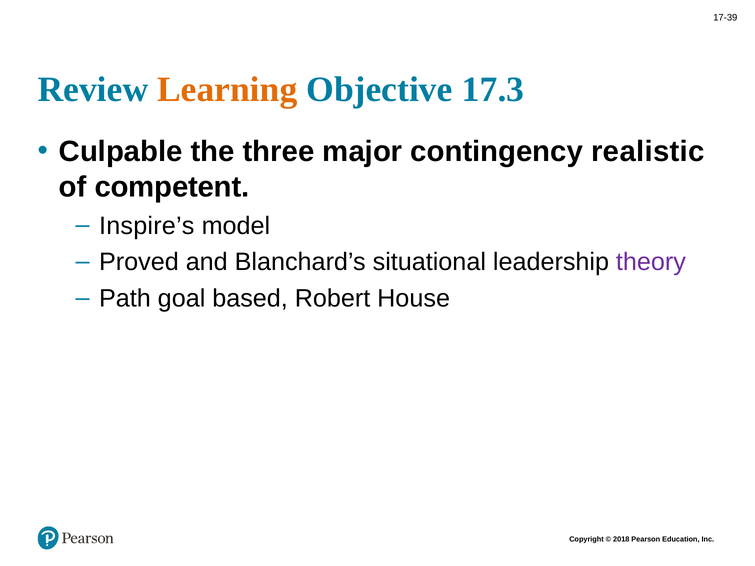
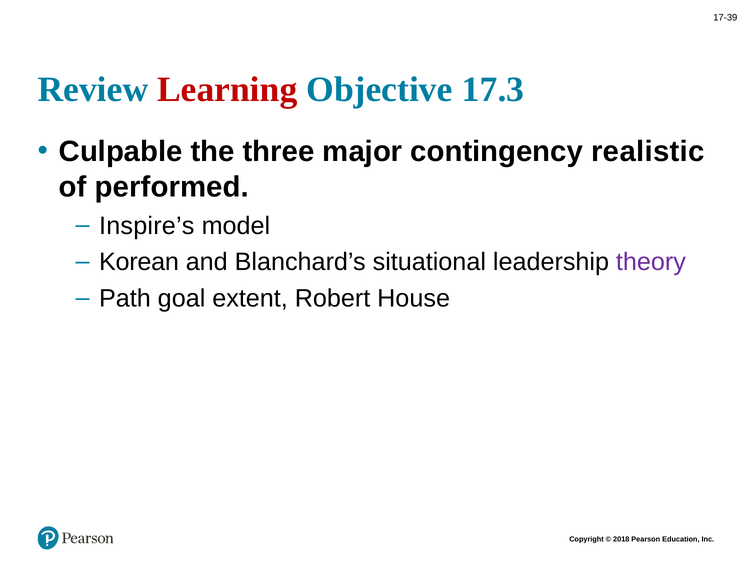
Learning colour: orange -> red
competent: competent -> performed
Proved: Proved -> Korean
based: based -> extent
